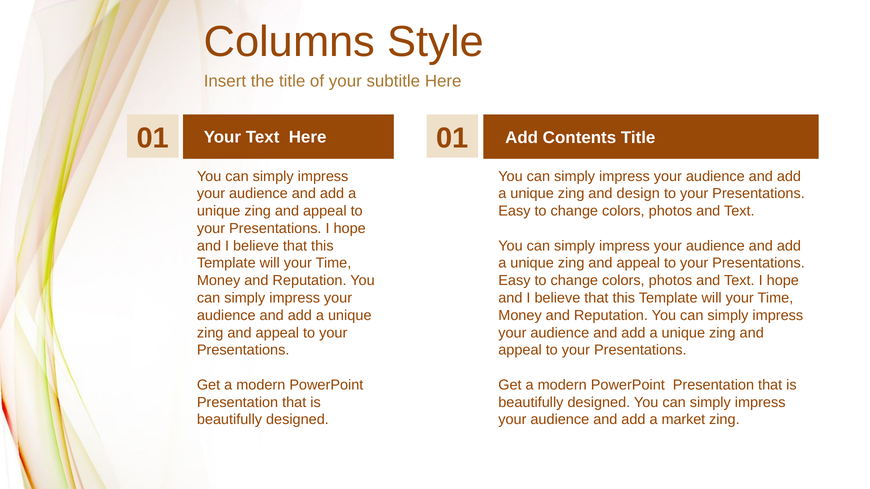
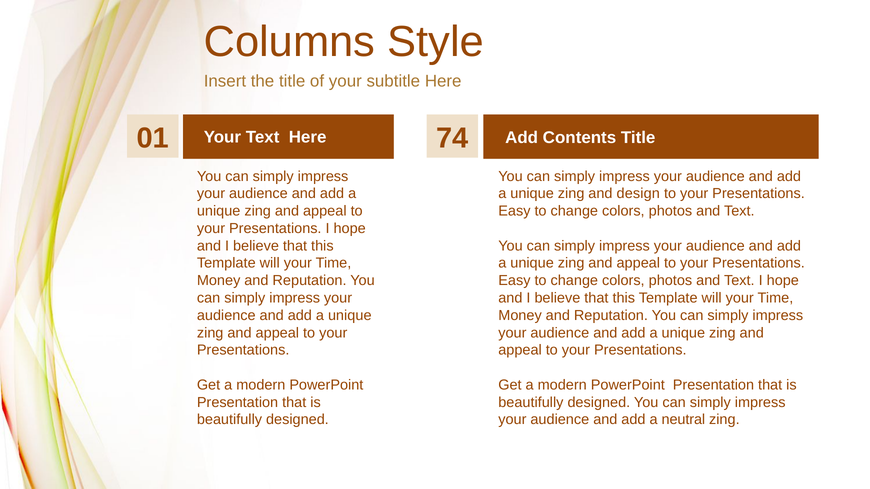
01 01: 01 -> 74
market: market -> neutral
